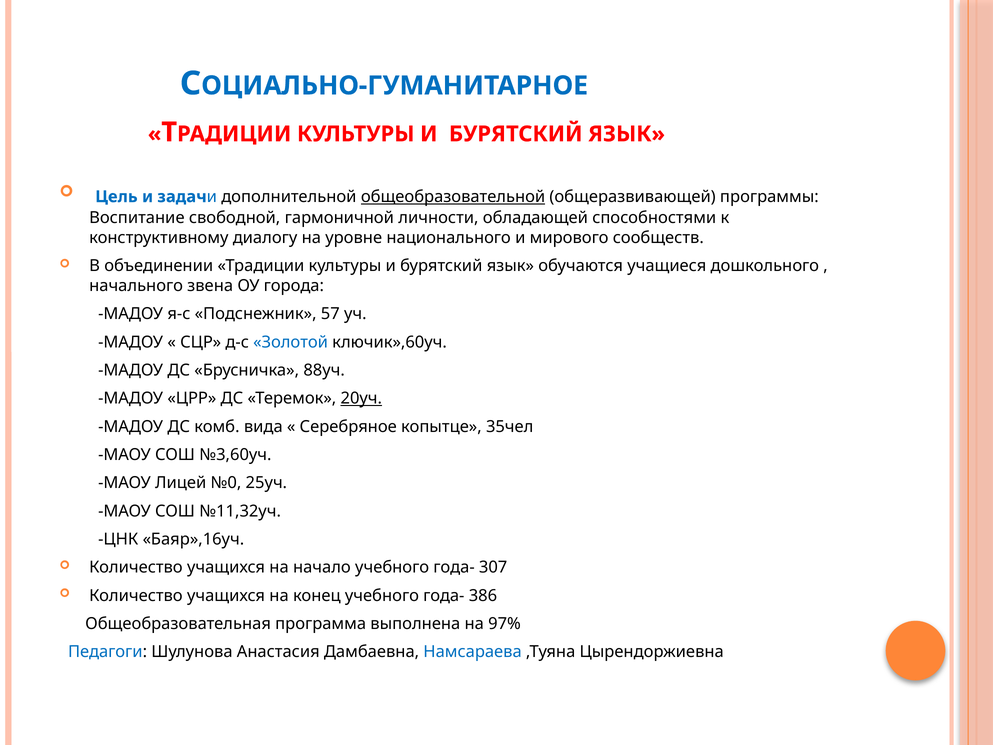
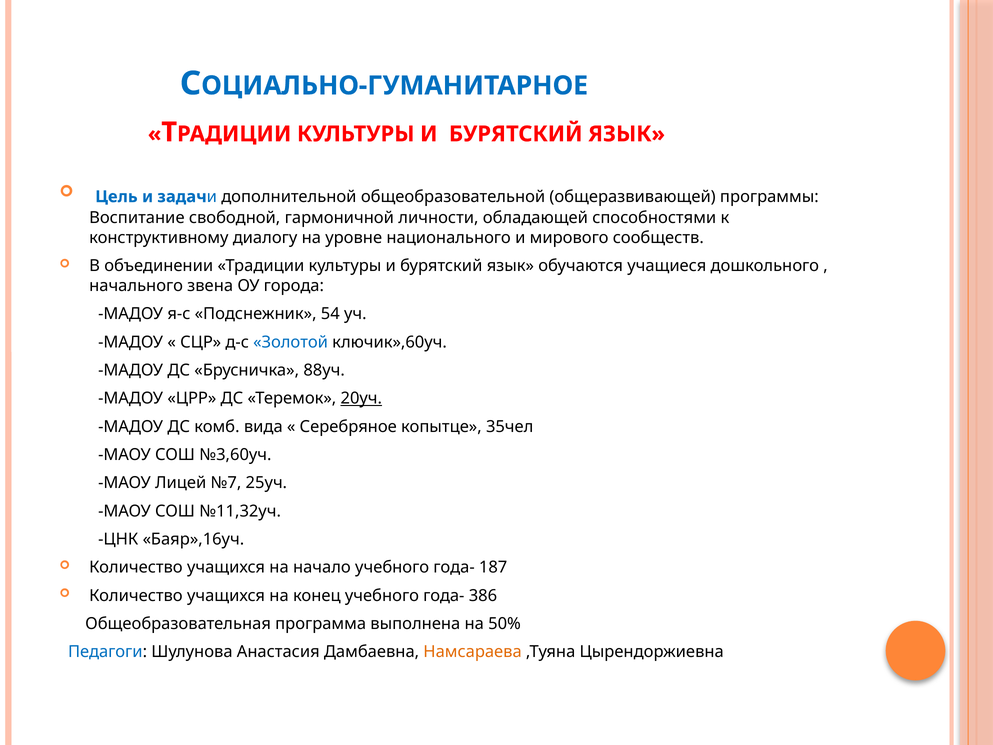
общеобразовательной underline: present -> none
57: 57 -> 54
№0: №0 -> №7
307: 307 -> 187
97%: 97% -> 50%
Намсараева colour: blue -> orange
